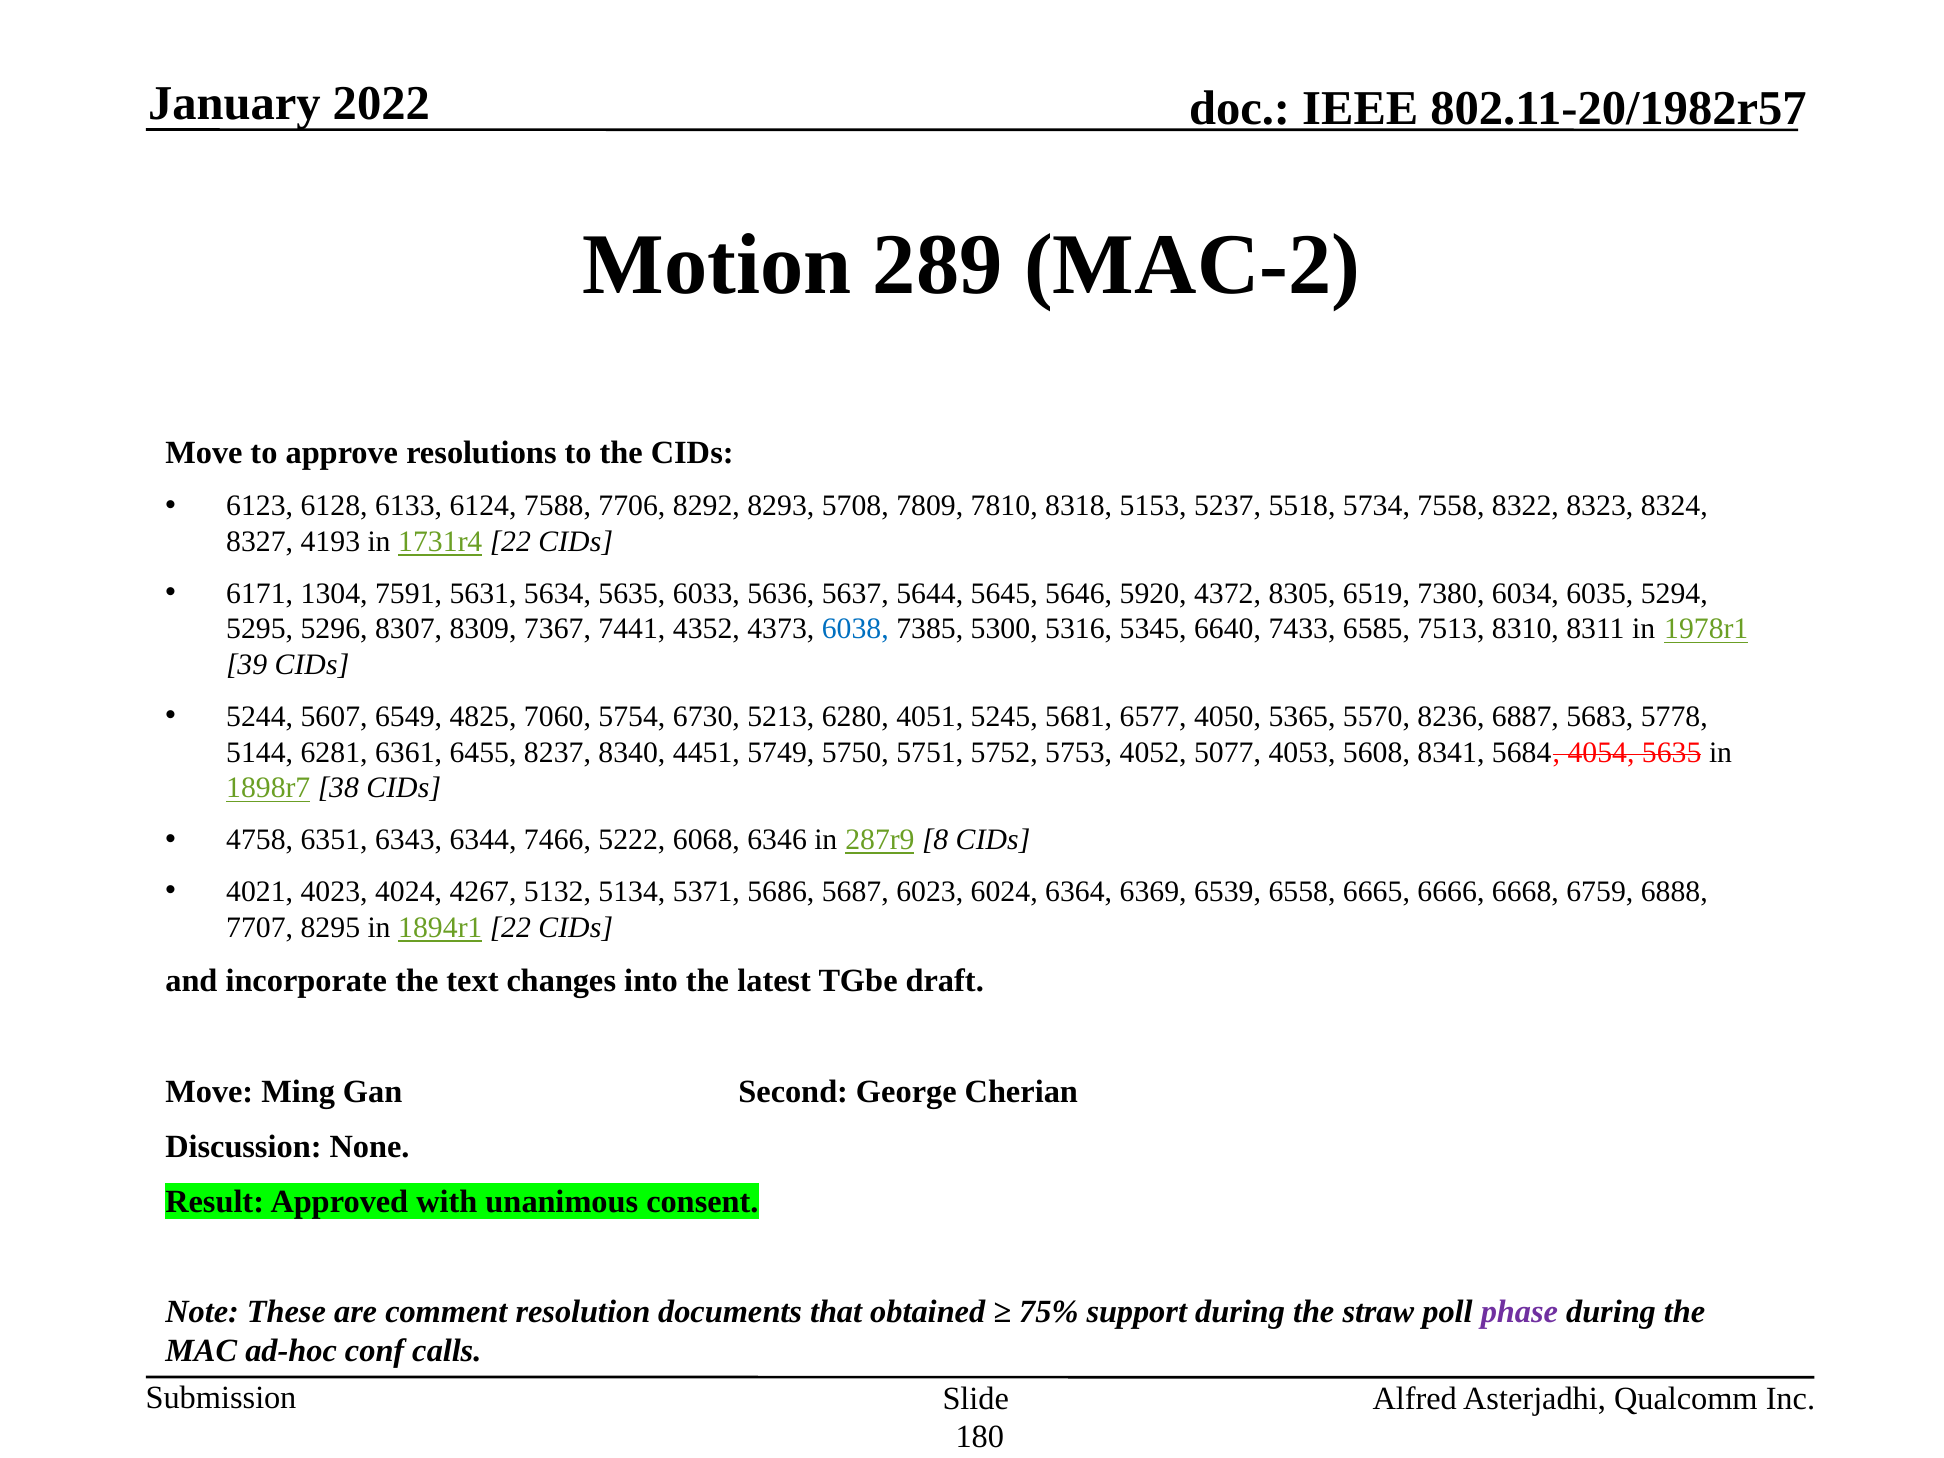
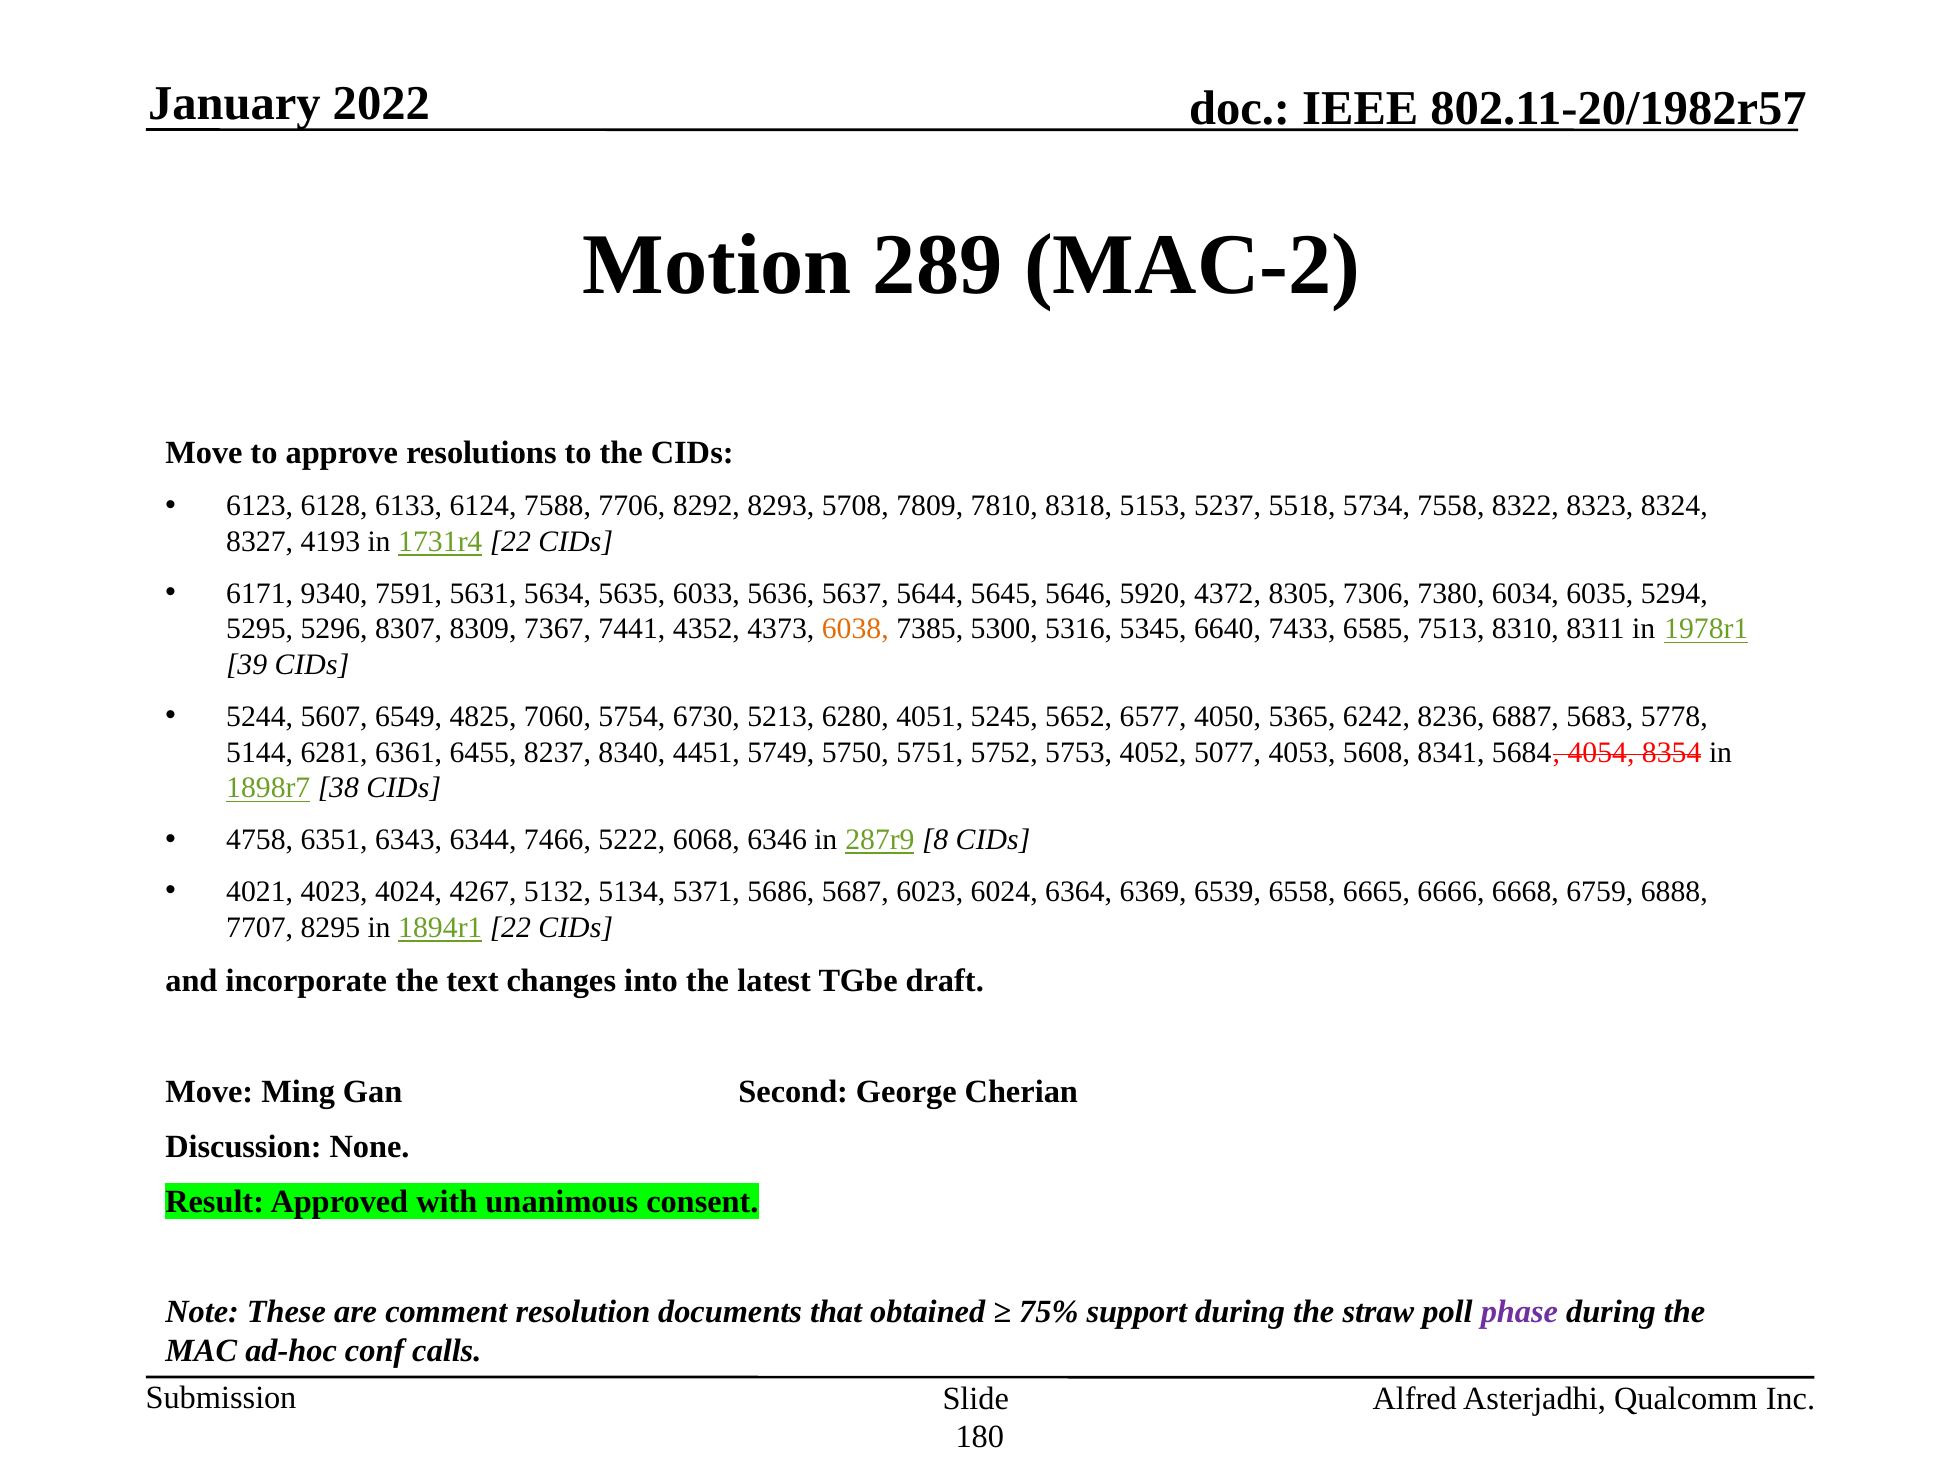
1304: 1304 -> 9340
6519: 6519 -> 7306
6038 colour: blue -> orange
5681: 5681 -> 5652
5570: 5570 -> 6242
4054 5635: 5635 -> 8354
